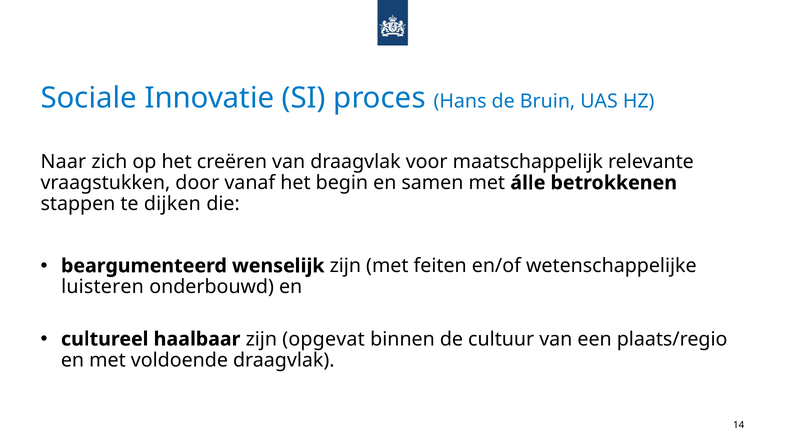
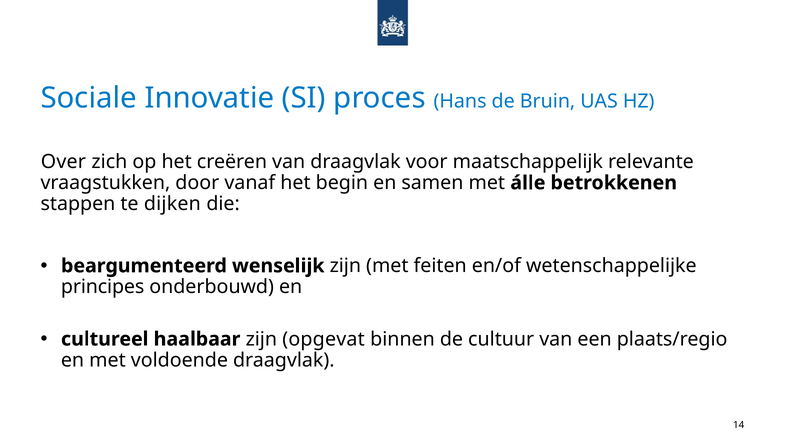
Naar: Naar -> Over
luisteren: luisteren -> principes
